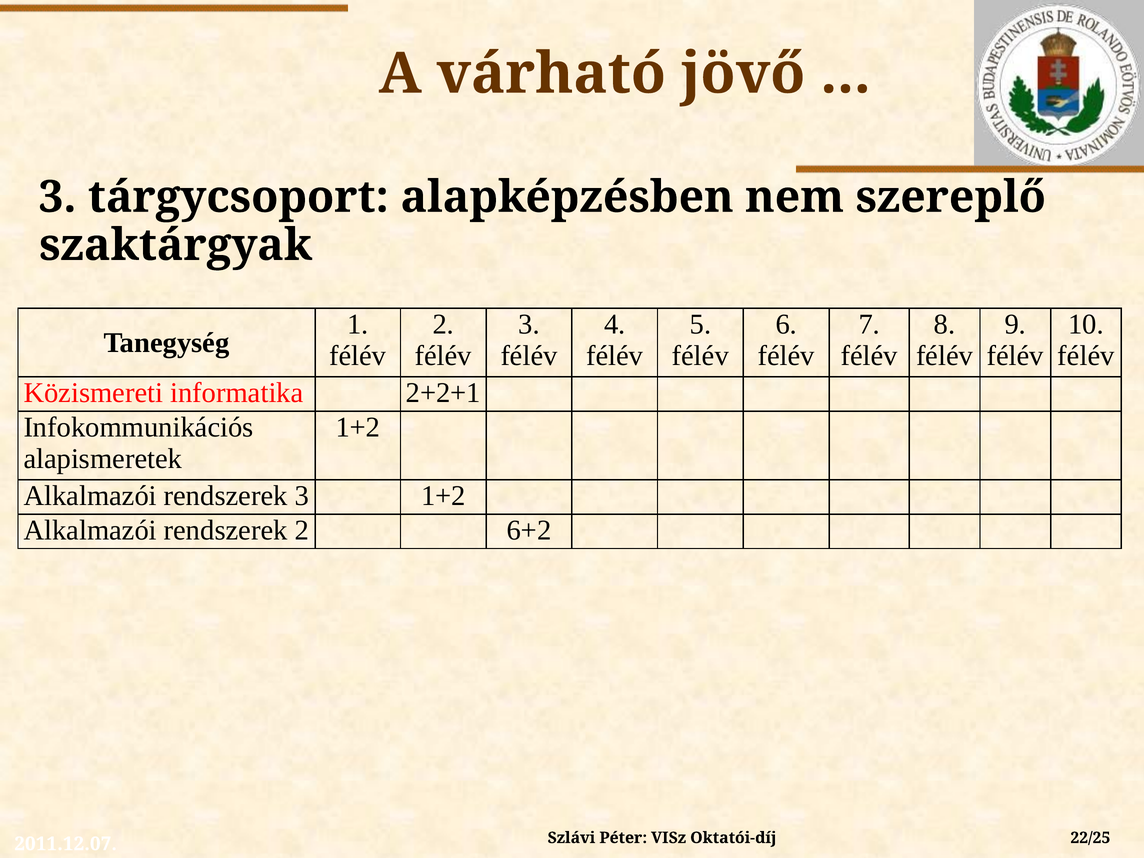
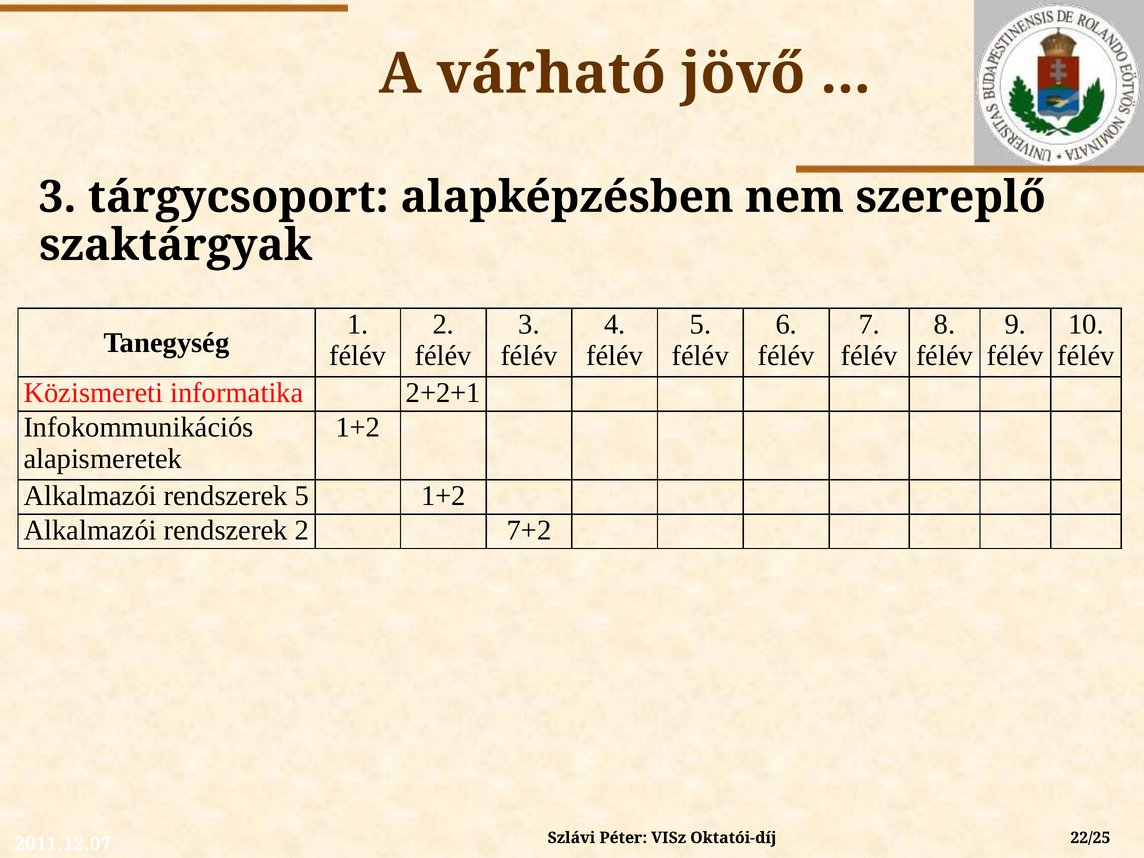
rendszerek 3: 3 -> 5
6+2: 6+2 -> 7+2
